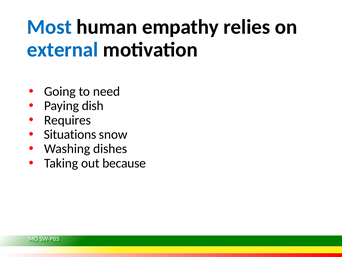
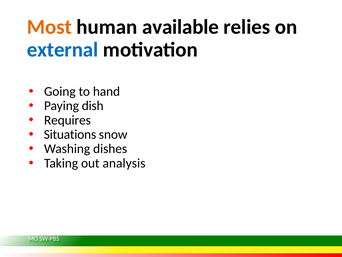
Most colour: blue -> orange
empathy: empathy -> available
need: need -> hand
because: because -> analysis
